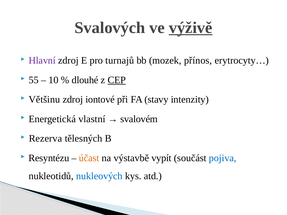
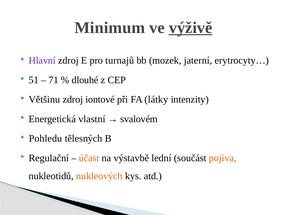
Svalových: Svalových -> Minimum
přínos: přínos -> jaterní
55: 55 -> 51
10: 10 -> 71
CEP underline: present -> none
stavy: stavy -> látky
Rezerva: Rezerva -> Pohledu
Resyntézu: Resyntézu -> Regulační
vypít: vypít -> lední
pojiva colour: blue -> orange
nukleových colour: blue -> orange
